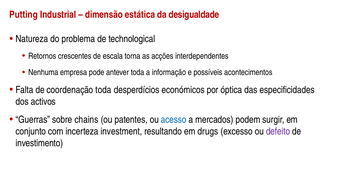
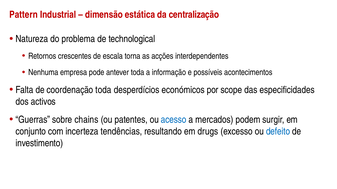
Putting: Putting -> Pattern
desigualdade: desigualdade -> centralização
óptica: óptica -> scope
investment: investment -> tendências
defeito colour: purple -> blue
